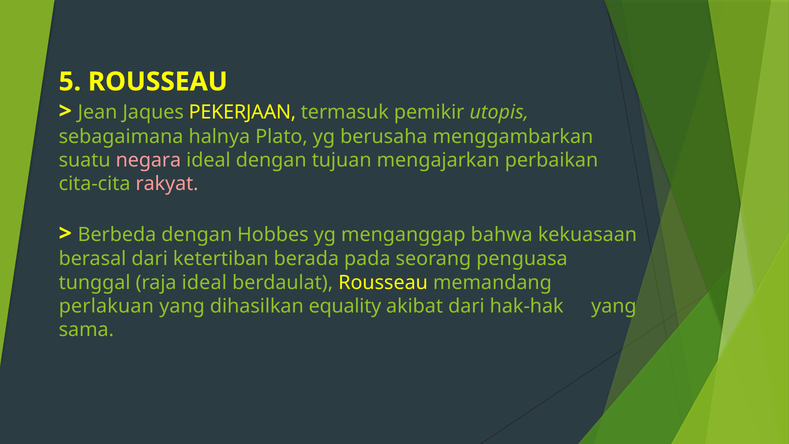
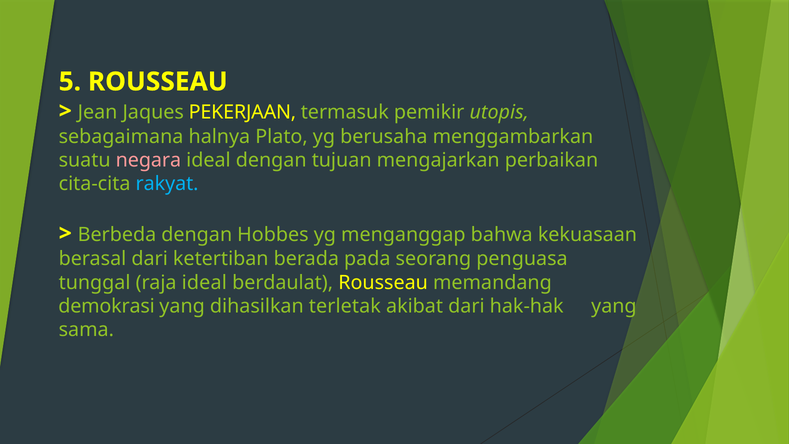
rakyat colour: pink -> light blue
perlakuan: perlakuan -> demokrasi
equality: equality -> terletak
